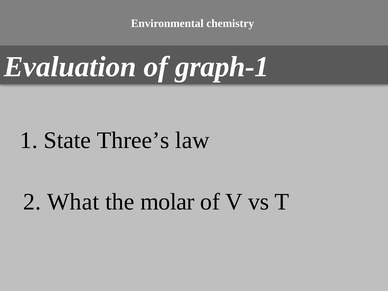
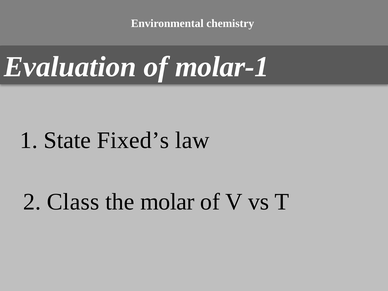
graph-1: graph-1 -> molar-1
Three’s: Three’s -> Fixed’s
What: What -> Class
